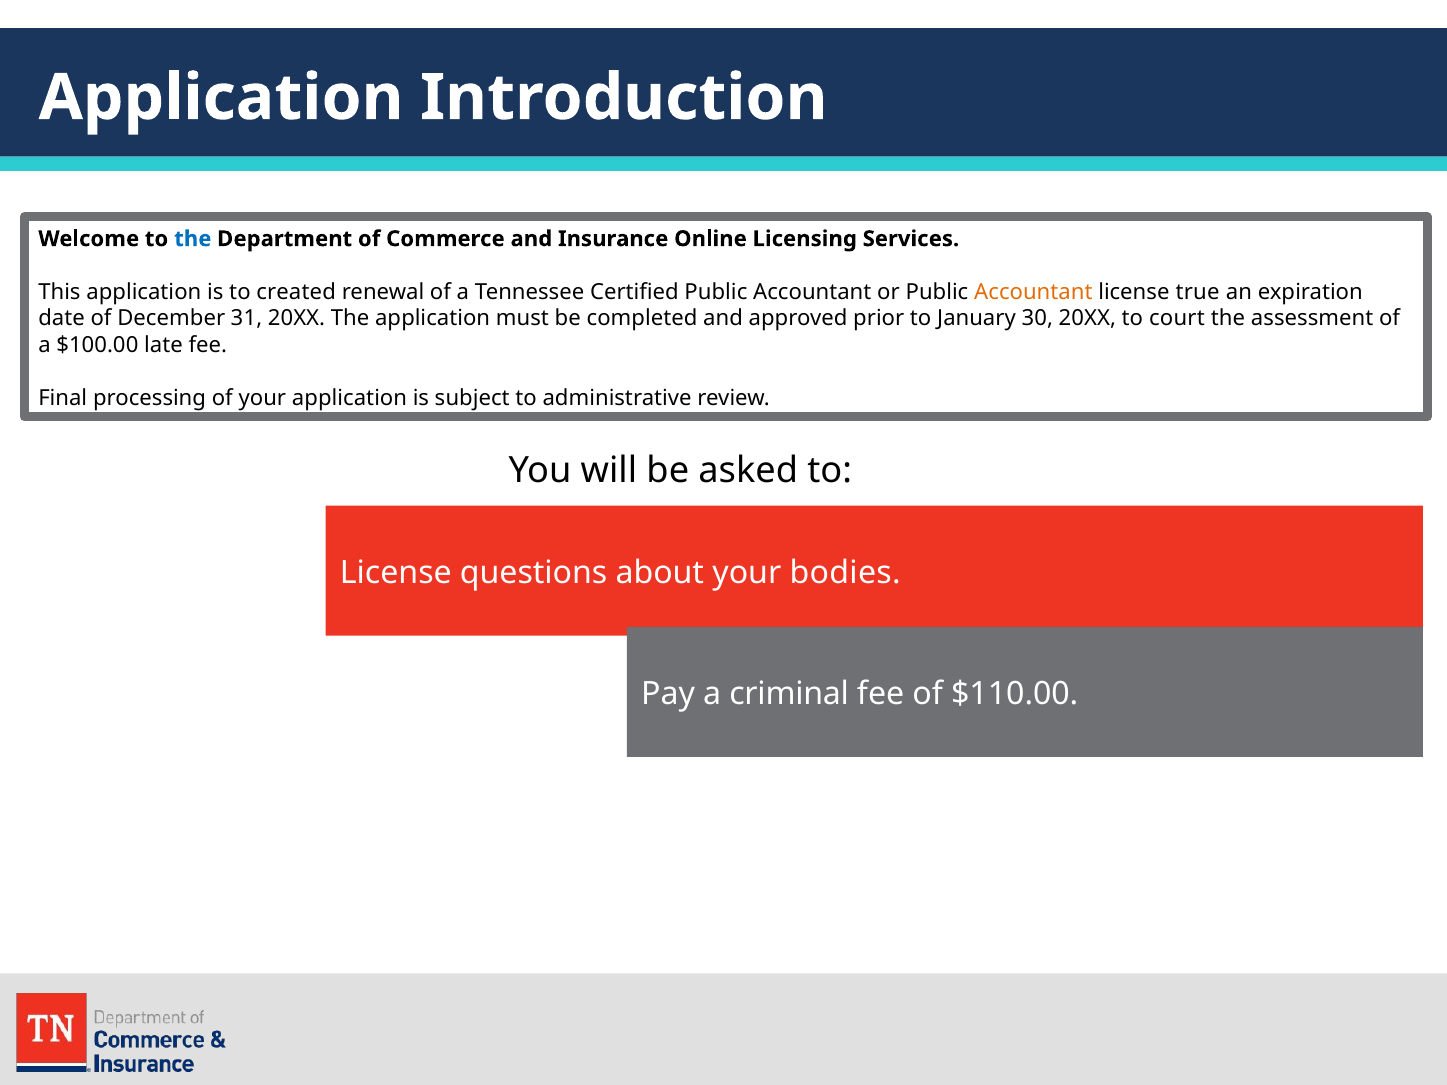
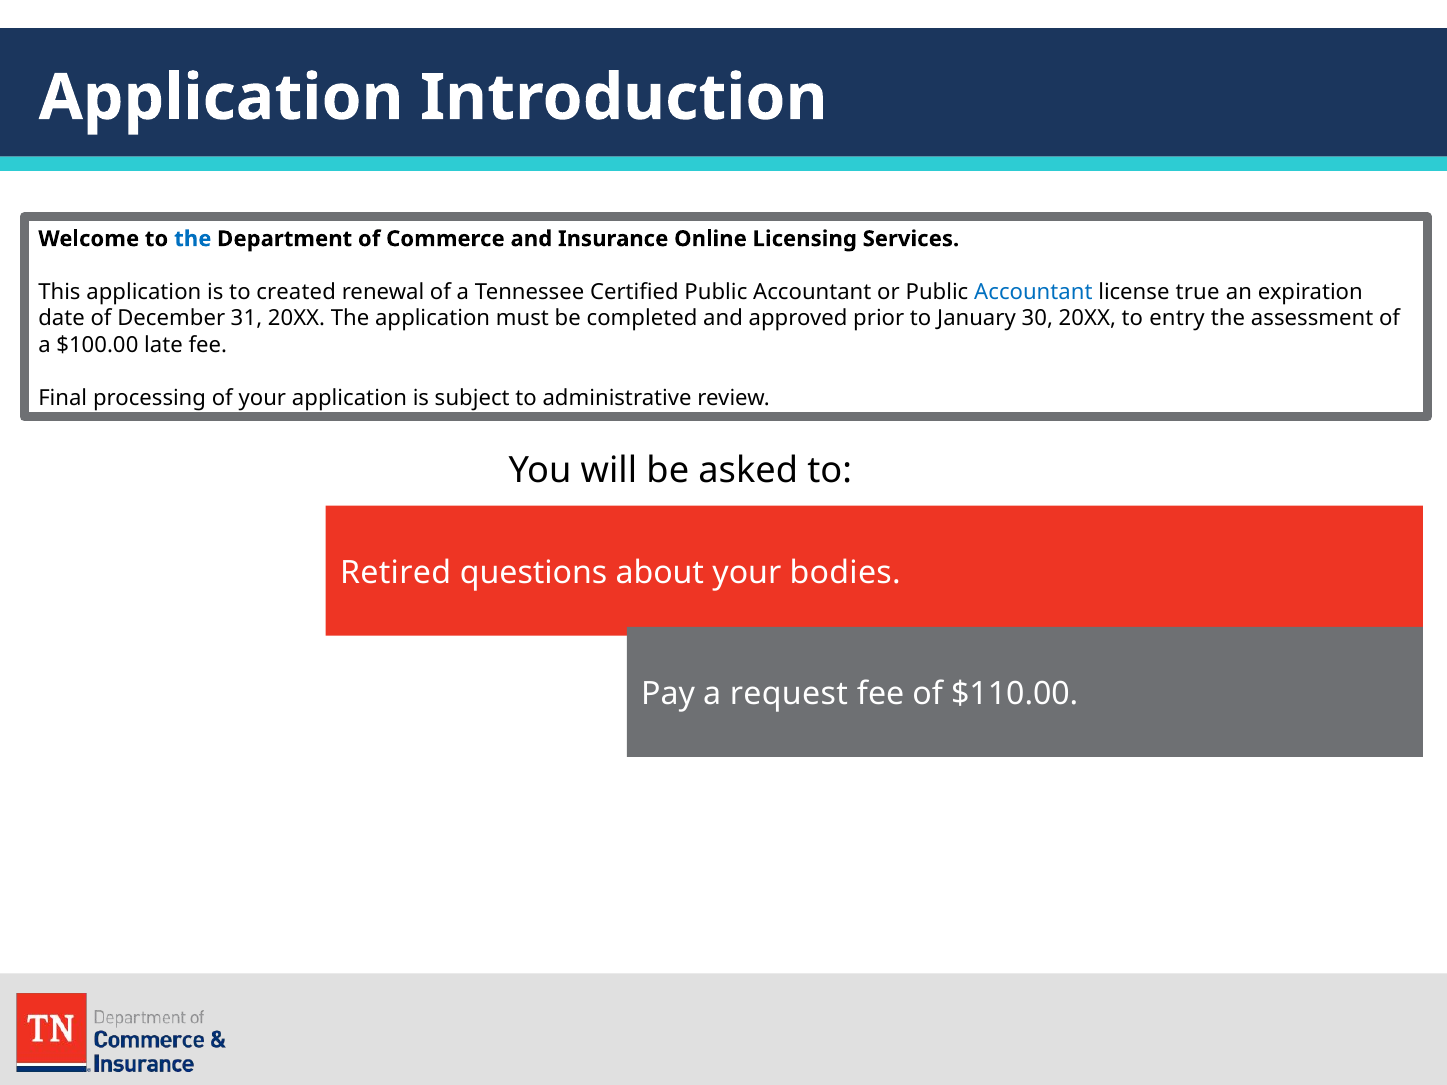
Accountant at (1033, 292) colour: orange -> blue
court: court -> entry
License at (396, 573): License -> Retired
criminal: criminal -> request
